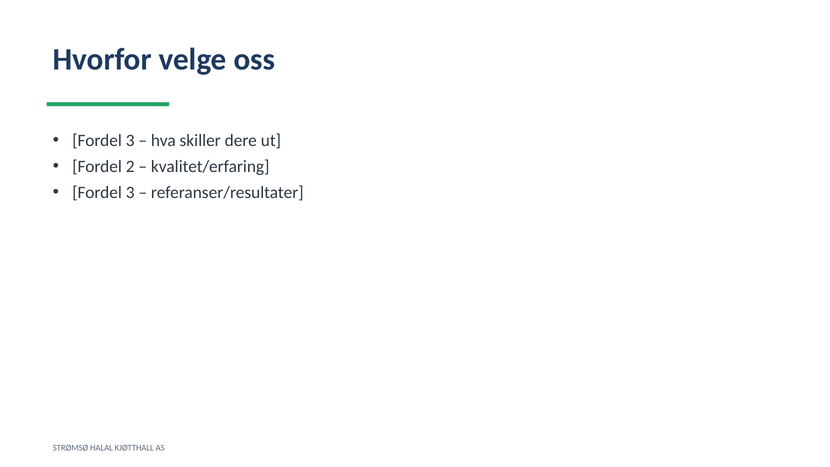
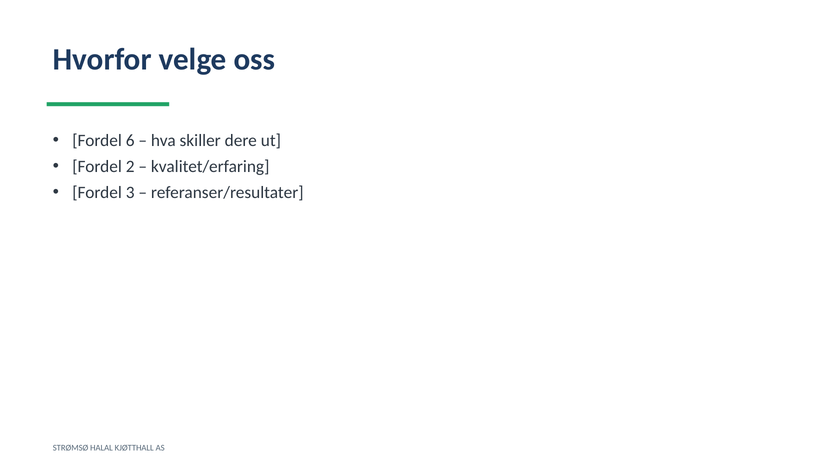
3 at (130, 141): 3 -> 6
